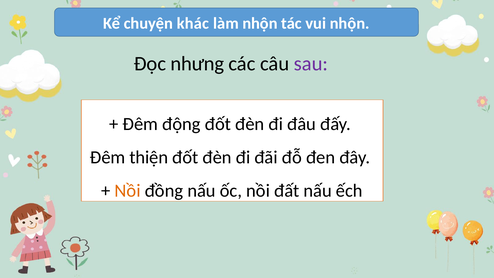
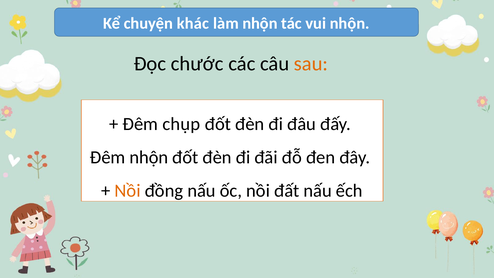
nhưng: nhưng -> chước
sau colour: purple -> orange
động: động -> chụp
Đêm thiện: thiện -> nhộn
